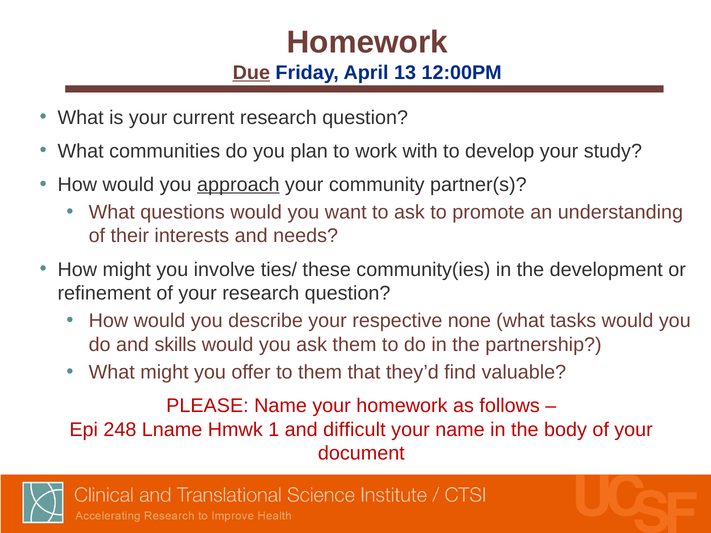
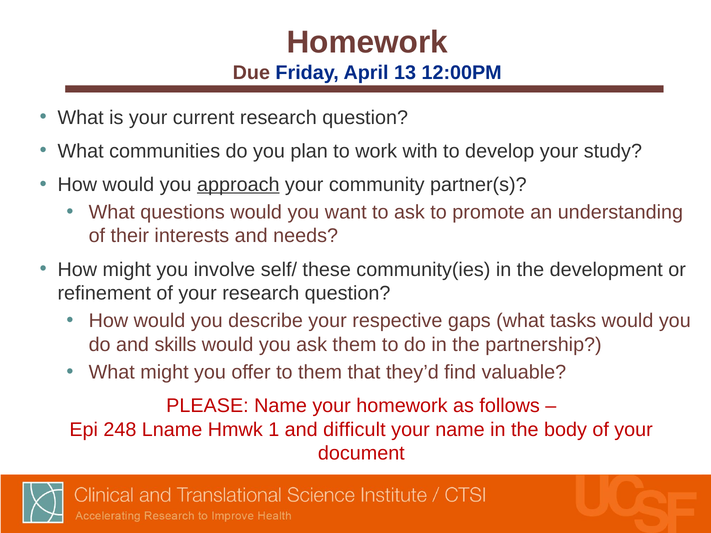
Due underline: present -> none
ties/: ties/ -> self/
none: none -> gaps
